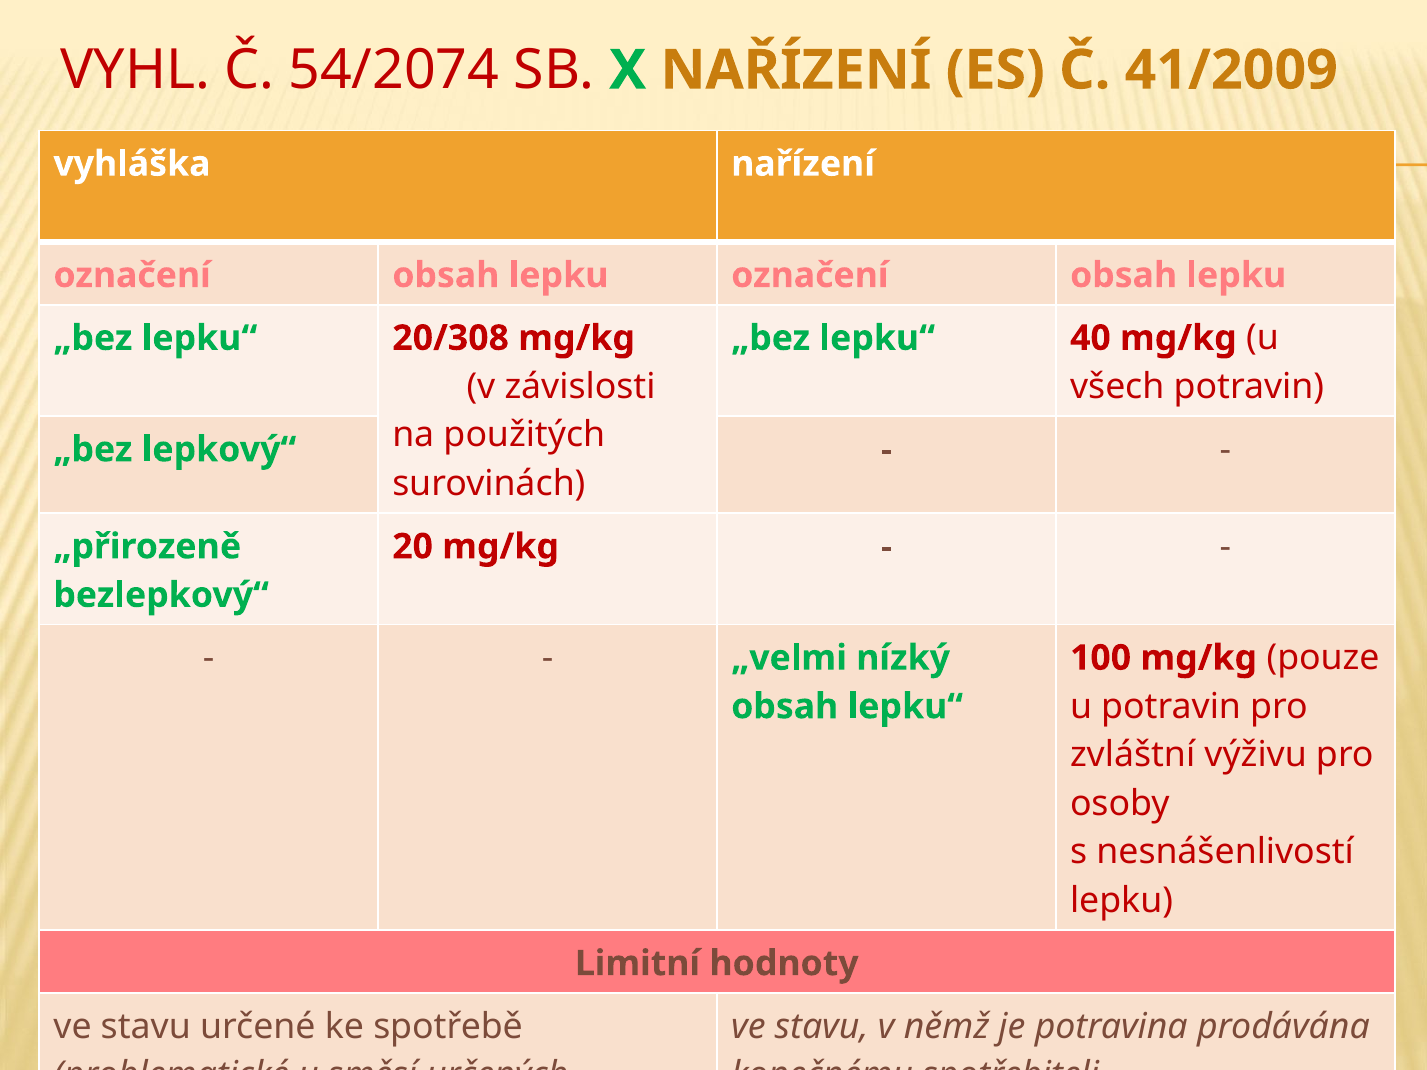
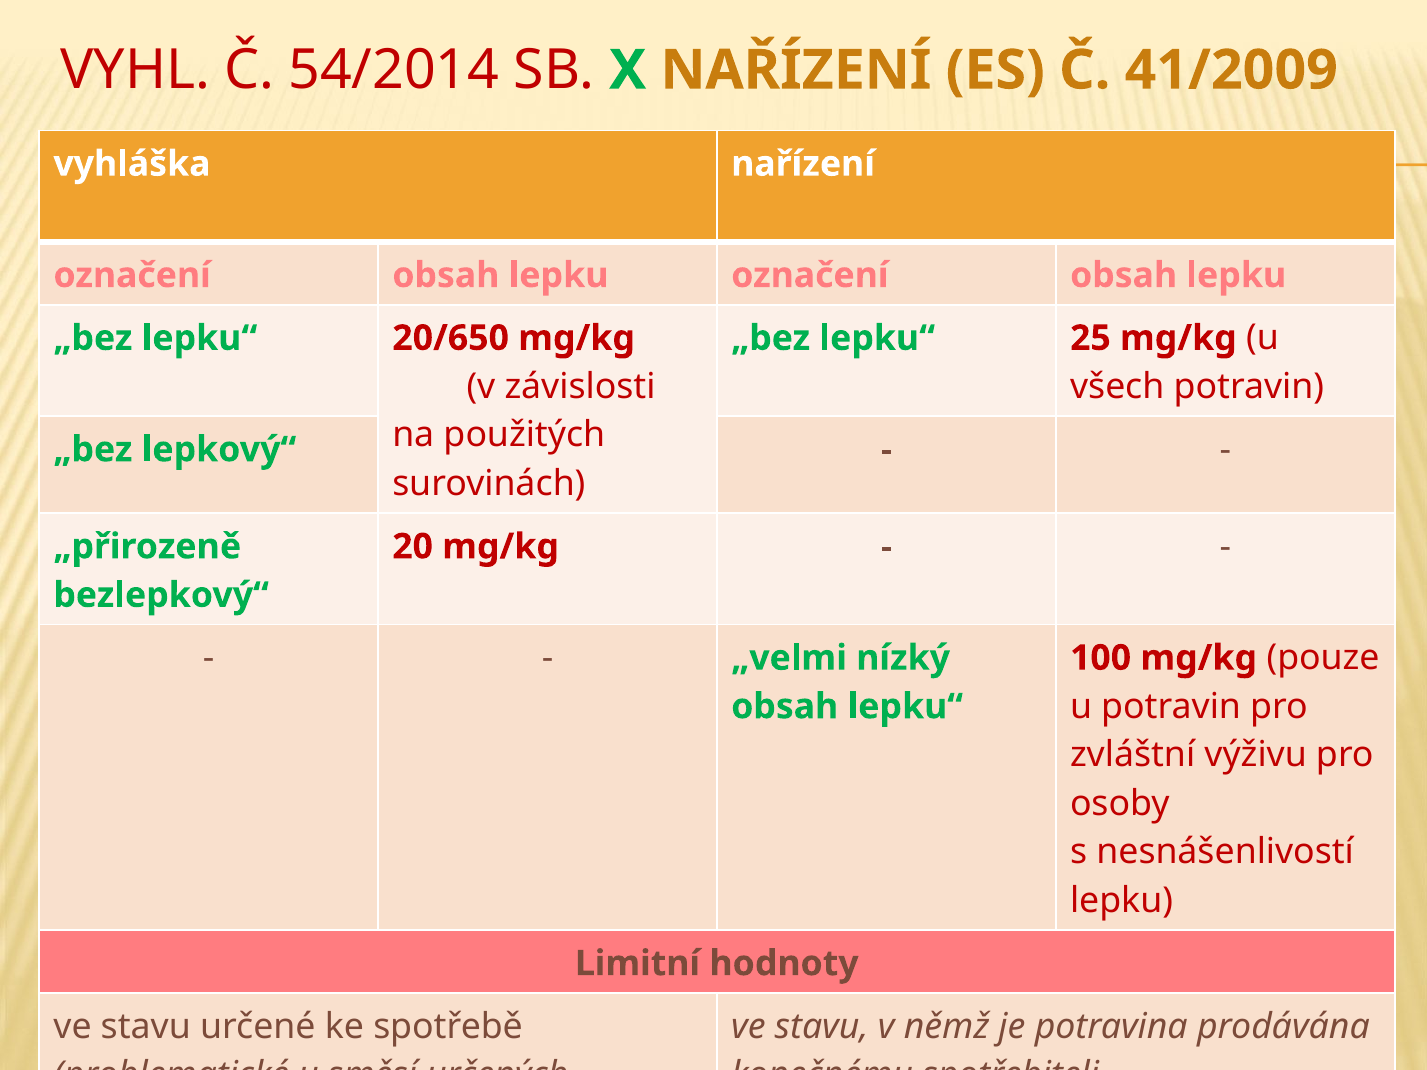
54/2074: 54/2074 -> 54/2014
20/308: 20/308 -> 20/650
40: 40 -> 25
